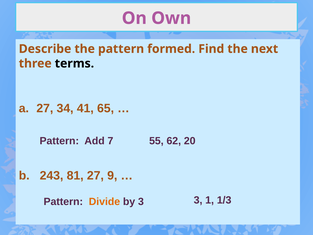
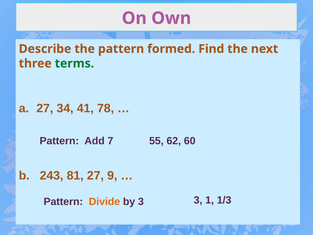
terms colour: black -> green
65: 65 -> 78
20: 20 -> 60
